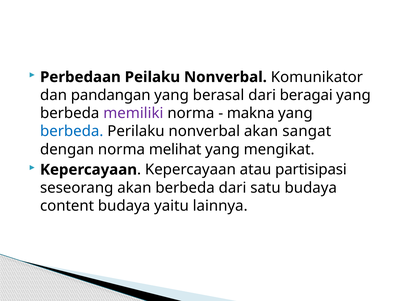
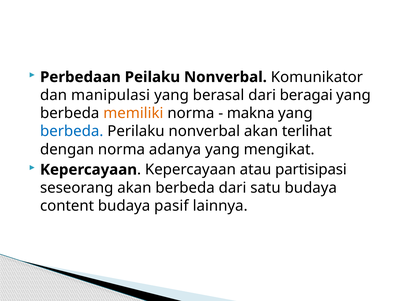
pandangan: pandangan -> manipulasi
memiliki colour: purple -> orange
sangat: sangat -> terlihat
melihat: melihat -> adanya
yaitu: yaitu -> pasif
